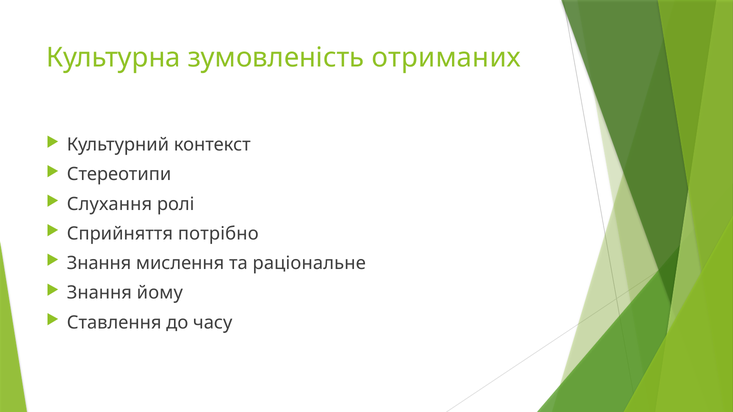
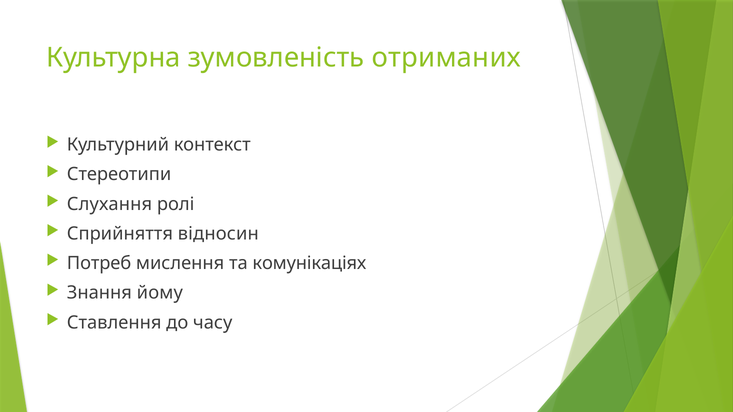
потрібно: потрібно -> відносин
Знання at (99, 263): Знання -> Потреб
раціональне: раціональне -> комунікаціях
